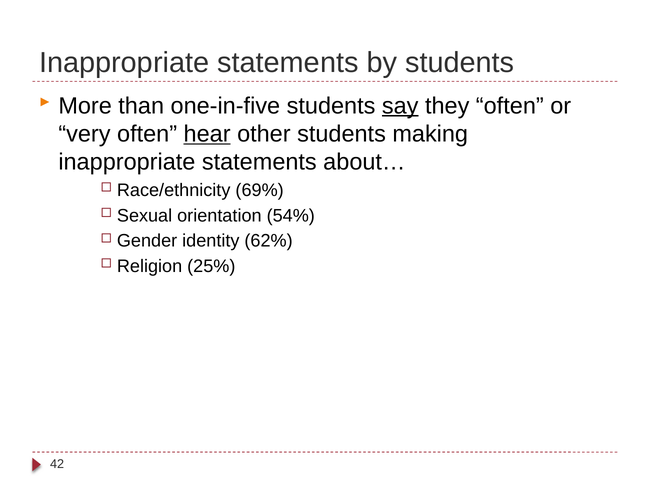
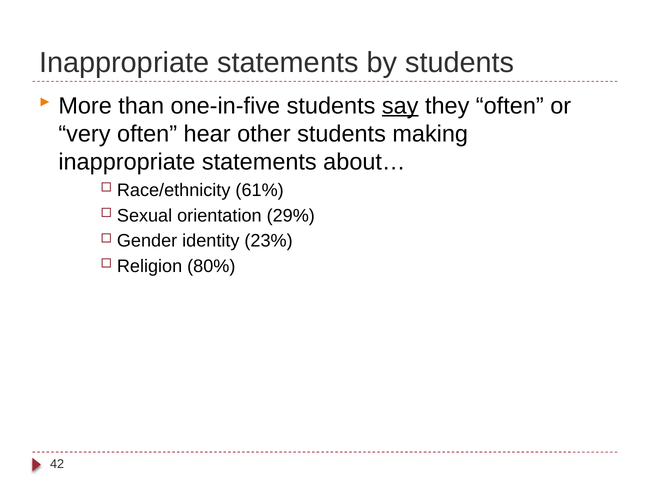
hear underline: present -> none
69%: 69% -> 61%
54%: 54% -> 29%
62%: 62% -> 23%
25%: 25% -> 80%
